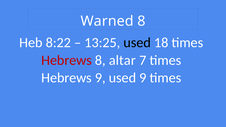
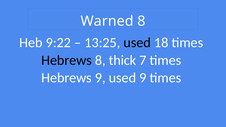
8:22: 8:22 -> 9:22
Hebrews at (66, 60) colour: red -> black
altar: altar -> thick
